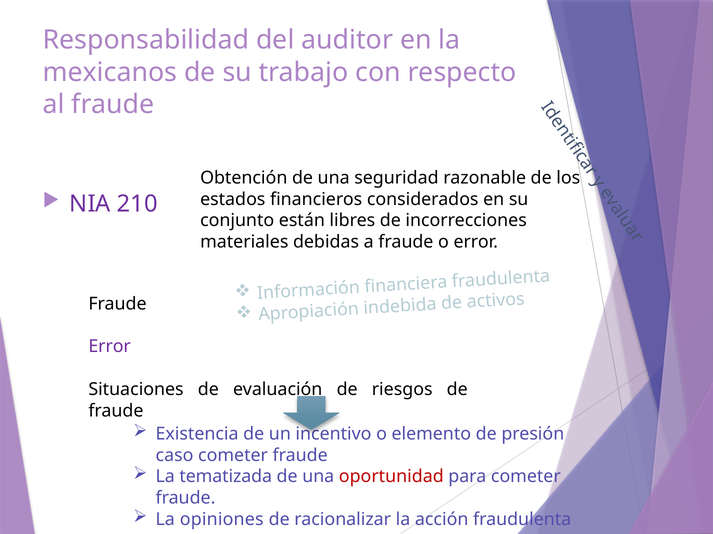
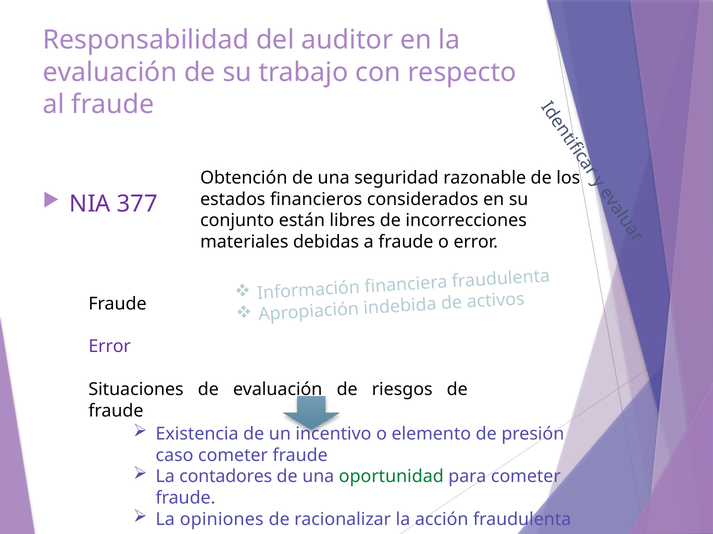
mexicanos at (110, 72): mexicanos -> evaluación
210: 210 -> 377
tematizada: tematizada -> contadores
oportunidad colour: red -> green
